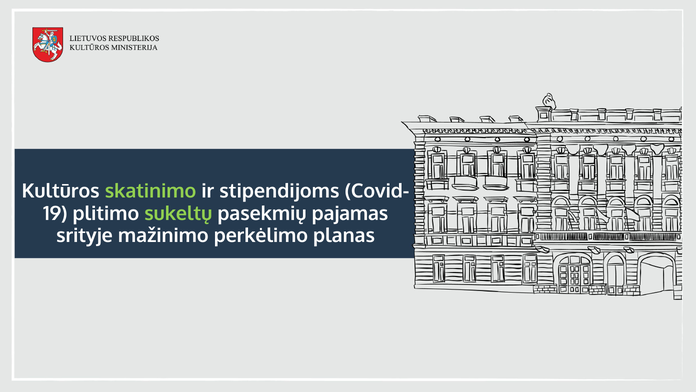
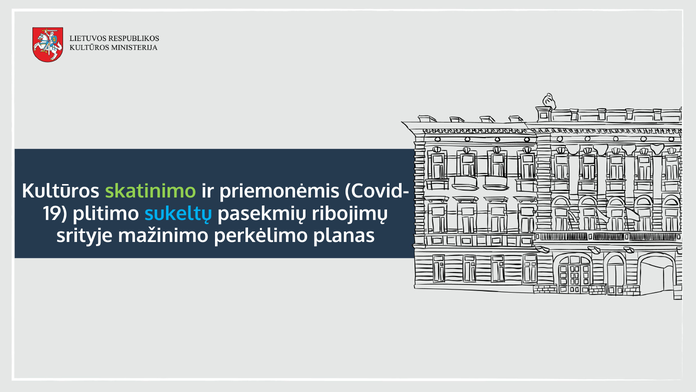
stipendijoms: stipendijoms -> priemonėmis
sukeltų colour: light green -> light blue
pajamas: pajamas -> ribojimų
